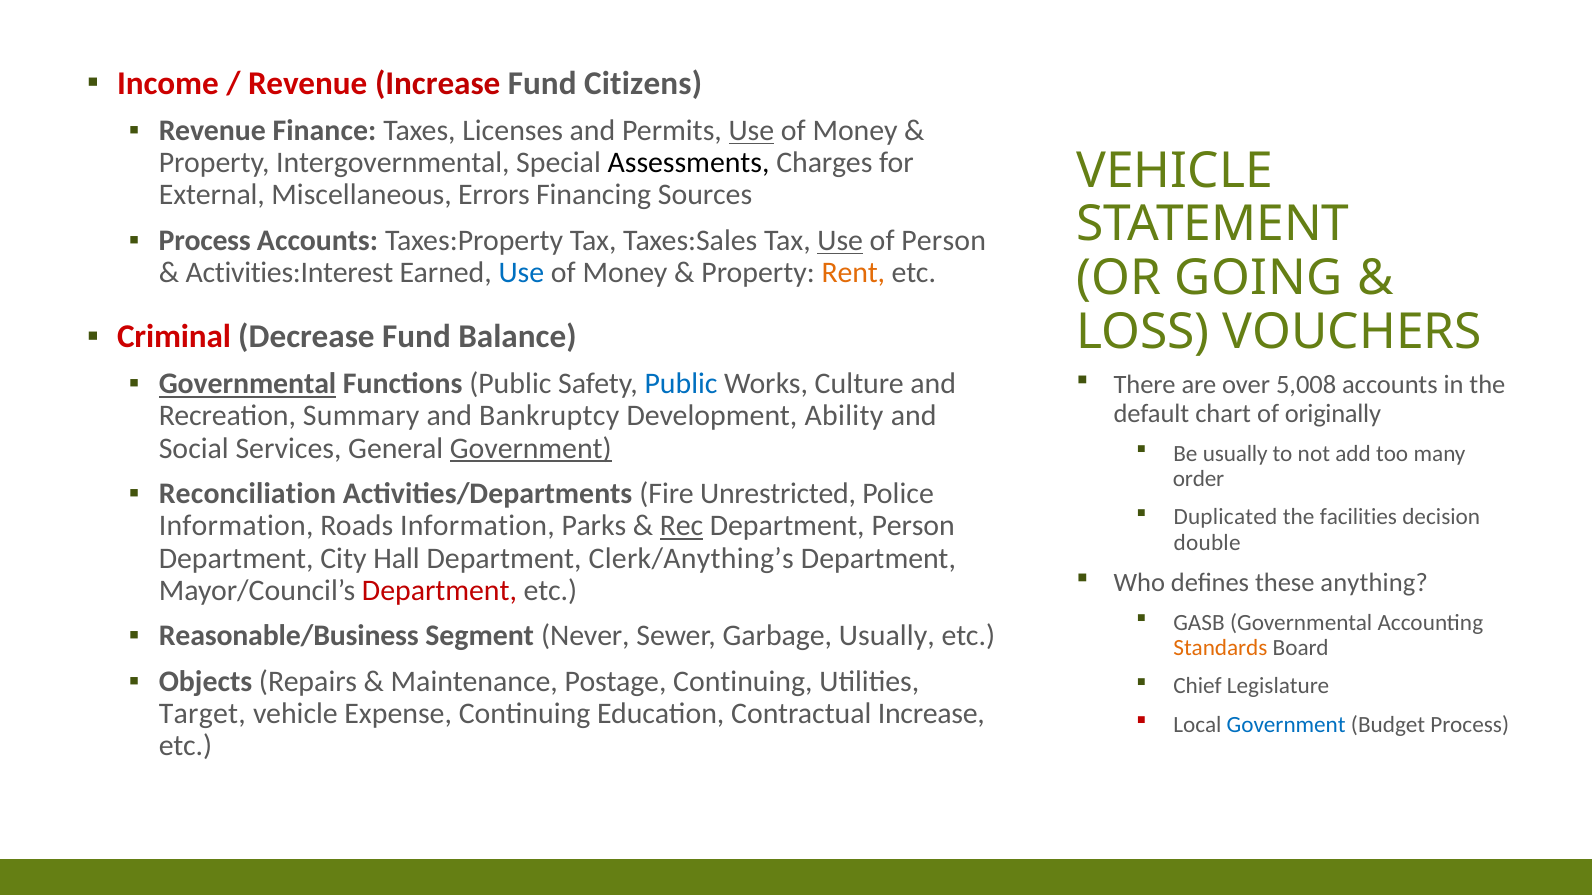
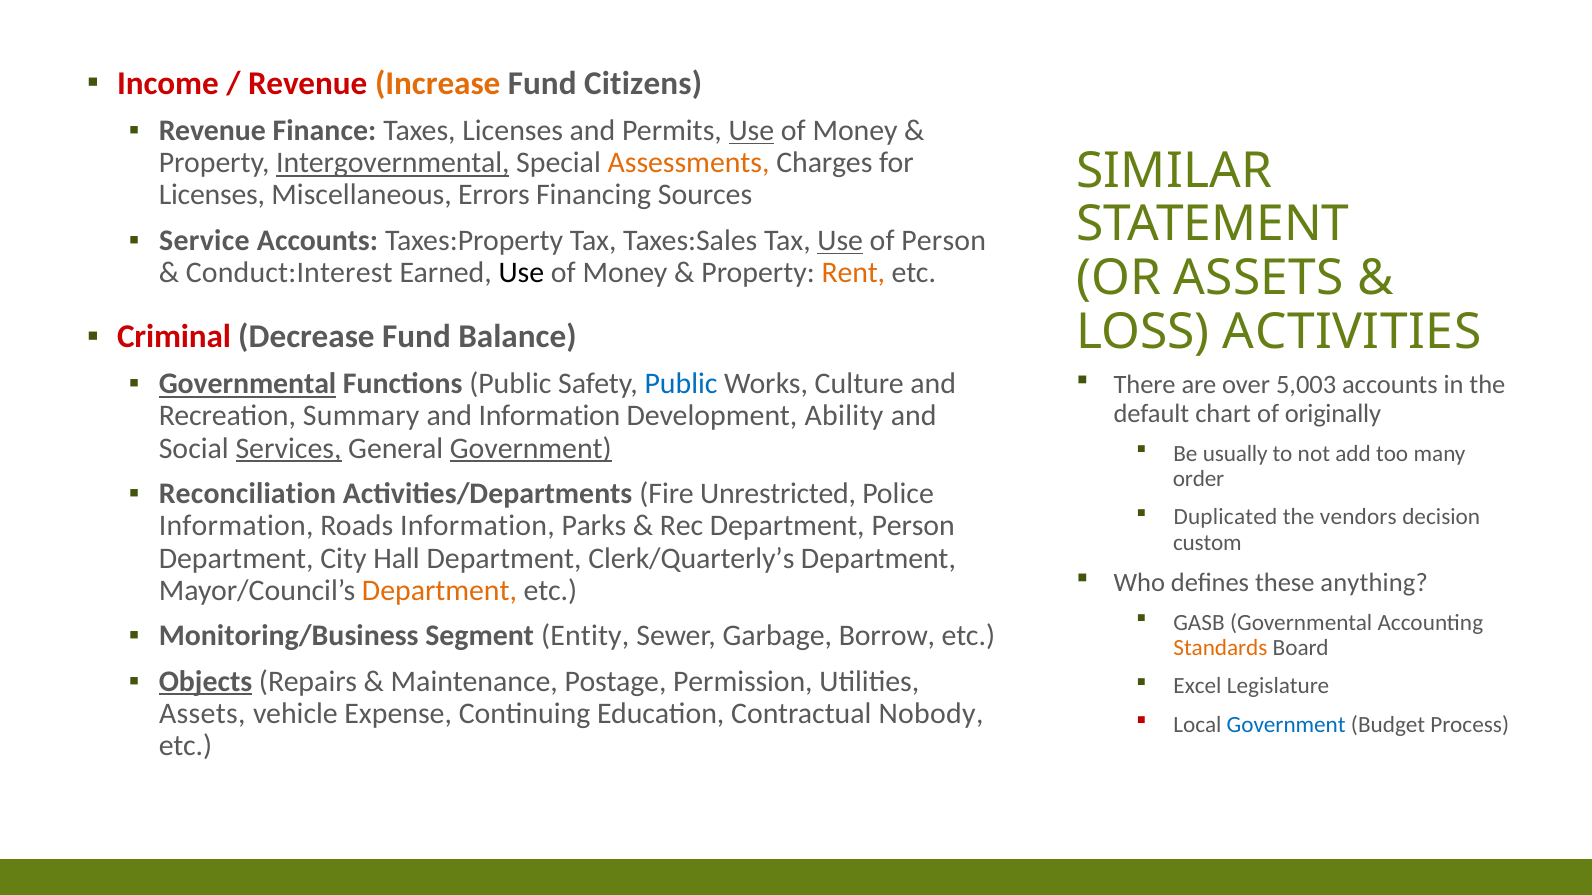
Increase at (438, 83) colour: red -> orange
Intergovernmental underline: none -> present
Assessments colour: black -> orange
VEHICLE at (1175, 171): VEHICLE -> SIMILAR
External at (212, 195): External -> Licenses
Process at (205, 241): Process -> Service
Activities:Interest: Activities:Interest -> Conduct:Interest
Use at (521, 273) colour: blue -> black
OR GOING: GOING -> ASSETS
VOUCHERS: VOUCHERS -> ACTIVITIES
5,008: 5,008 -> 5,003
and Bankruptcy: Bankruptcy -> Information
Services underline: none -> present
facilities: facilities -> vendors
Rec underline: present -> none
double: double -> custom
Clerk/Anything’s: Clerk/Anything’s -> Clerk/Quarterly’s
Department at (439, 591) colour: red -> orange
Reasonable/Business: Reasonable/Business -> Monitoring/Business
Never: Never -> Entity
Garbage Usually: Usually -> Borrow
Objects underline: none -> present
Postage Continuing: Continuing -> Permission
Chief: Chief -> Excel
Target at (202, 714): Target -> Assets
Contractual Increase: Increase -> Nobody
